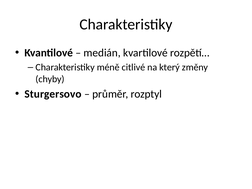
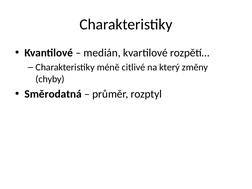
Sturgersovo: Sturgersovo -> Směrodatná
